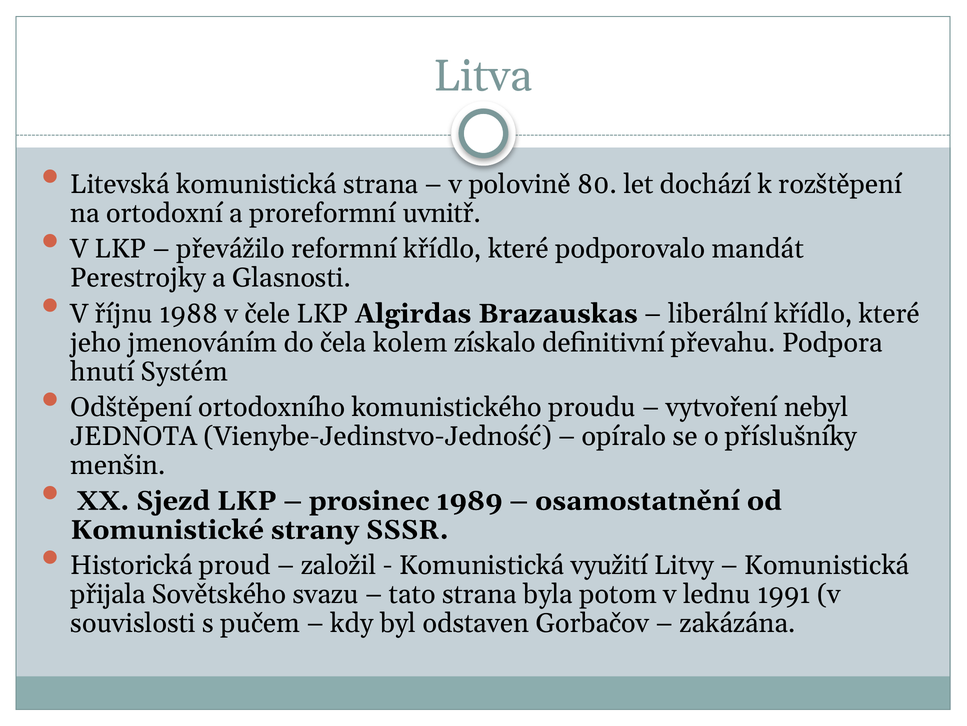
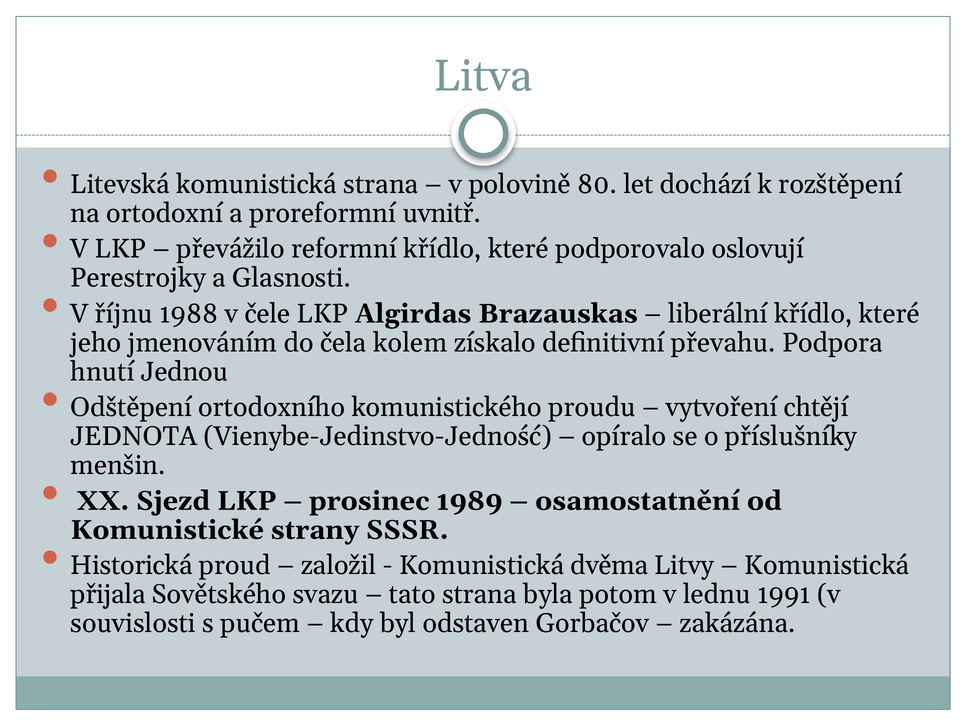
mandát: mandát -> oslovují
Systém: Systém -> Jednou
nebyl: nebyl -> chtějí
využití: využití -> dvěma
